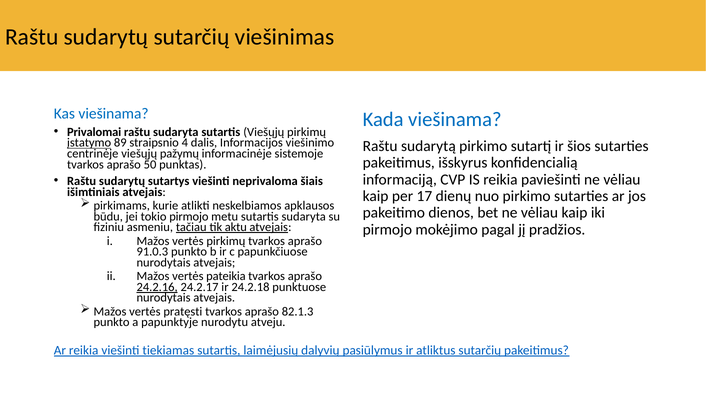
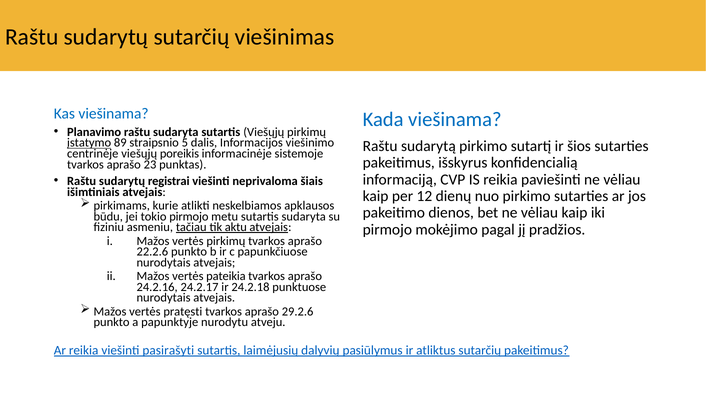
Privalomai: Privalomai -> Planavimo
4: 4 -> 5
pažymų: pažymų -> poreikis
50: 50 -> 23
sutartys: sutartys -> registrai
17: 17 -> 12
91.0.3: 91.0.3 -> 22.2.6
24.2.16 underline: present -> none
82.1.3: 82.1.3 -> 29.2.6
tiekiamas: tiekiamas -> pasirašyti
